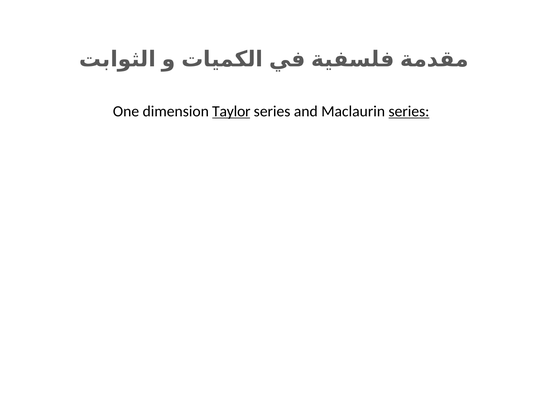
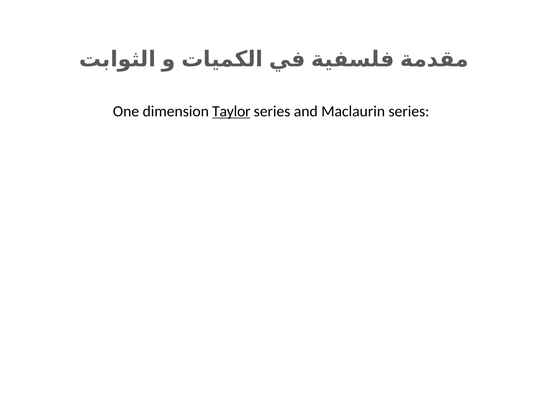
series at (409, 111) underline: present -> none
